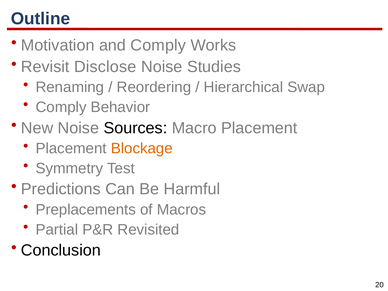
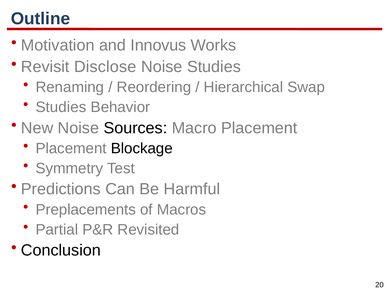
and Comply: Comply -> Innovus
Comply at (61, 107): Comply -> Studies
Blockage colour: orange -> black
